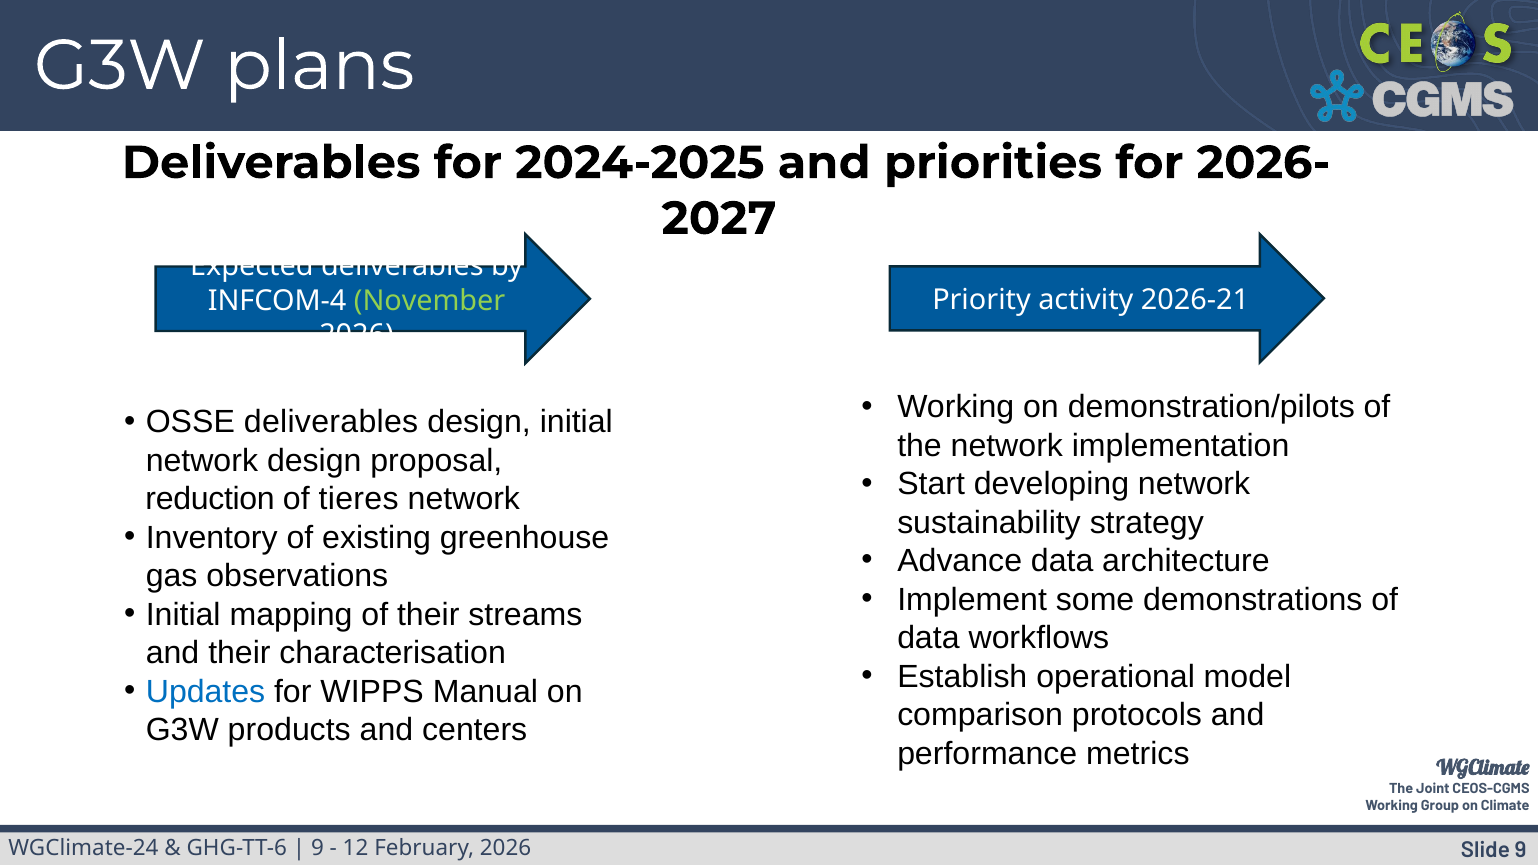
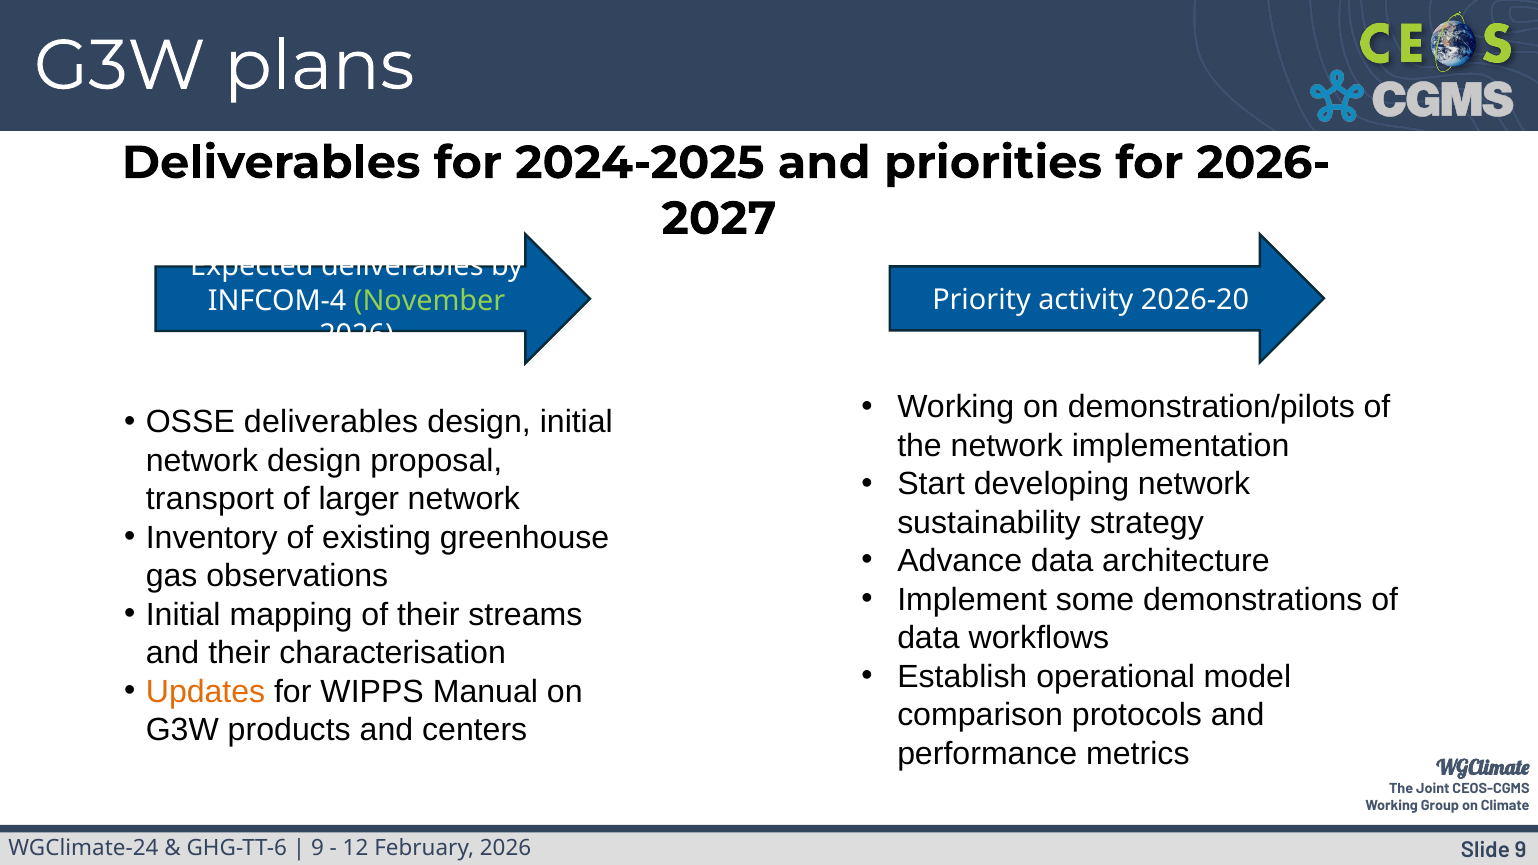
2026-21: 2026-21 -> 2026-20
reduction: reduction -> transport
tieres: tieres -> larger
Updates colour: blue -> orange
